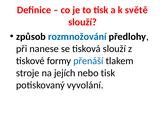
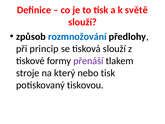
nanese: nanese -> princip
přenáší colour: blue -> purple
jejích: jejích -> který
vyvolání: vyvolání -> tiskovou
